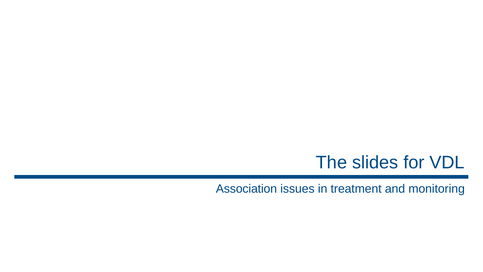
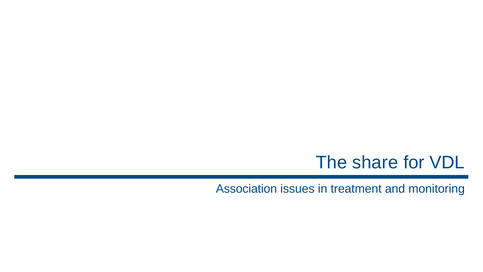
slides: slides -> share
